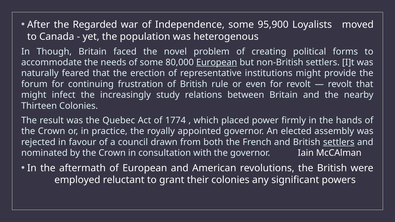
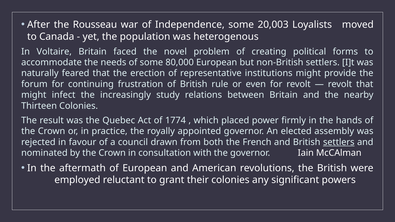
Regarded: Regarded -> Rousseau
95,900: 95,900 -> 20,003
Though: Though -> Voltaire
European at (217, 62) underline: present -> none
